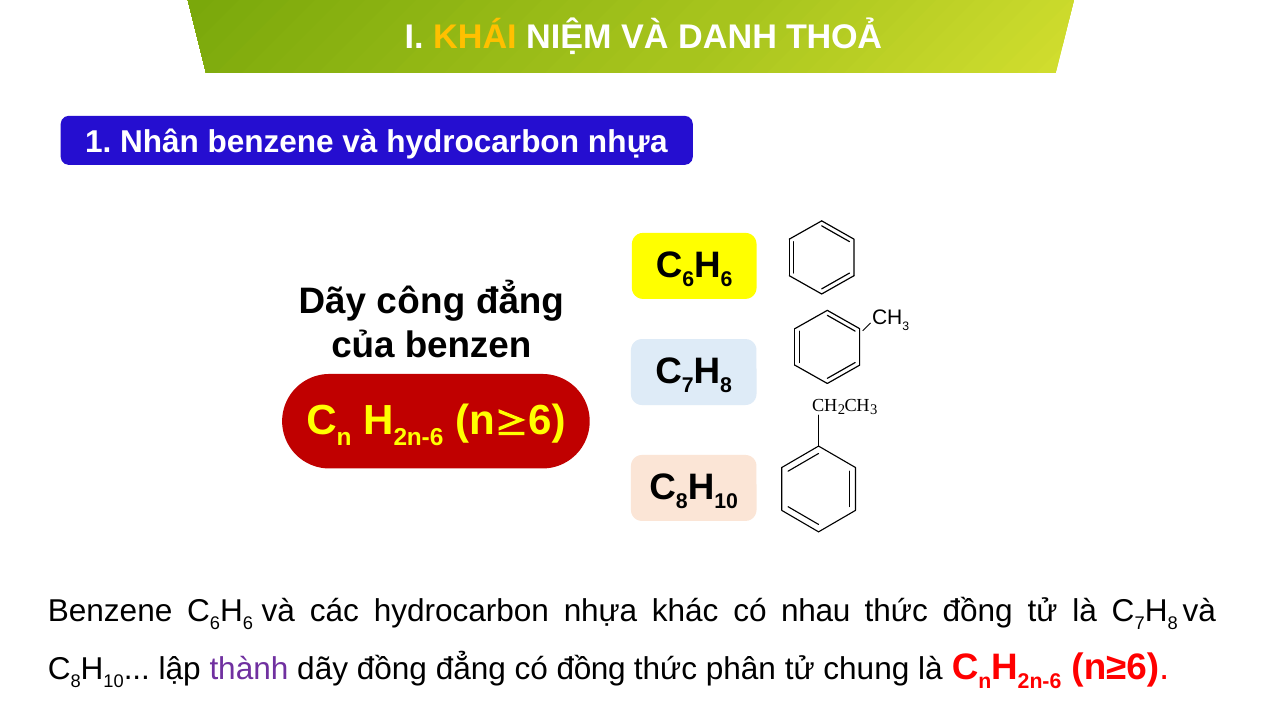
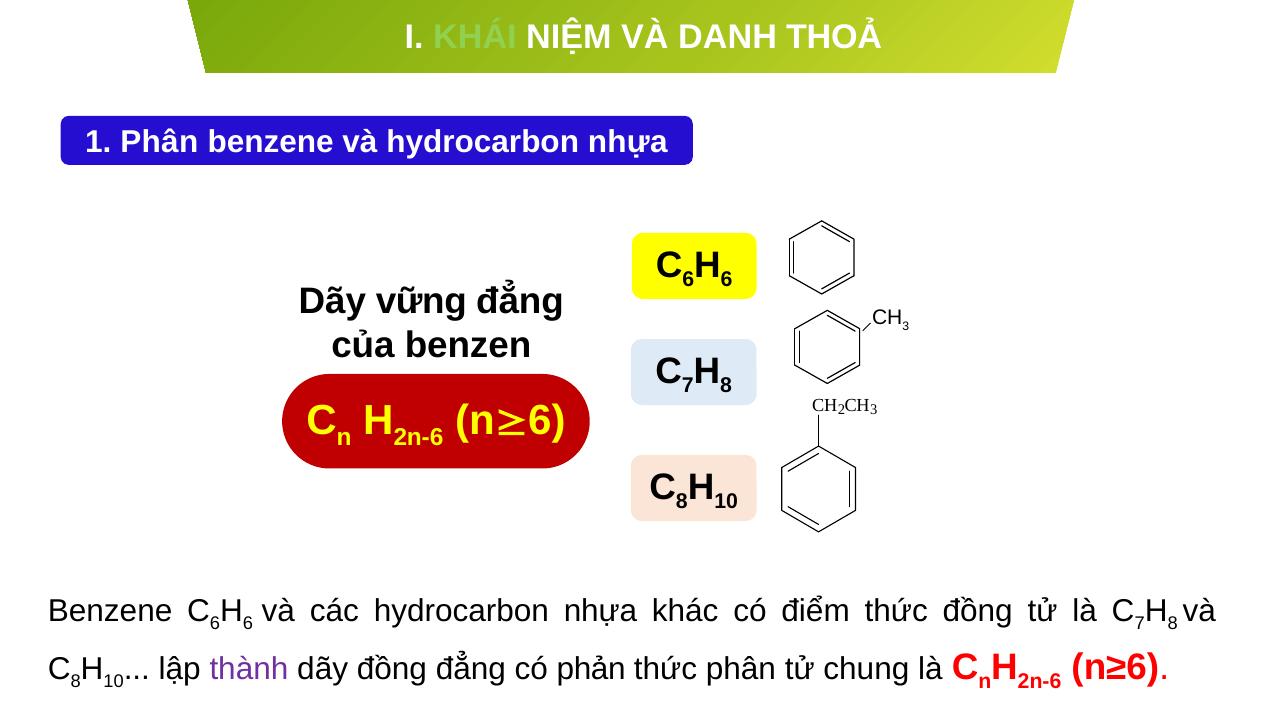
KHÁI colour: yellow -> light green
1 Nhân: Nhân -> Phân
công: công -> vững
nhau: nhau -> điểm
có đồng: đồng -> phản
